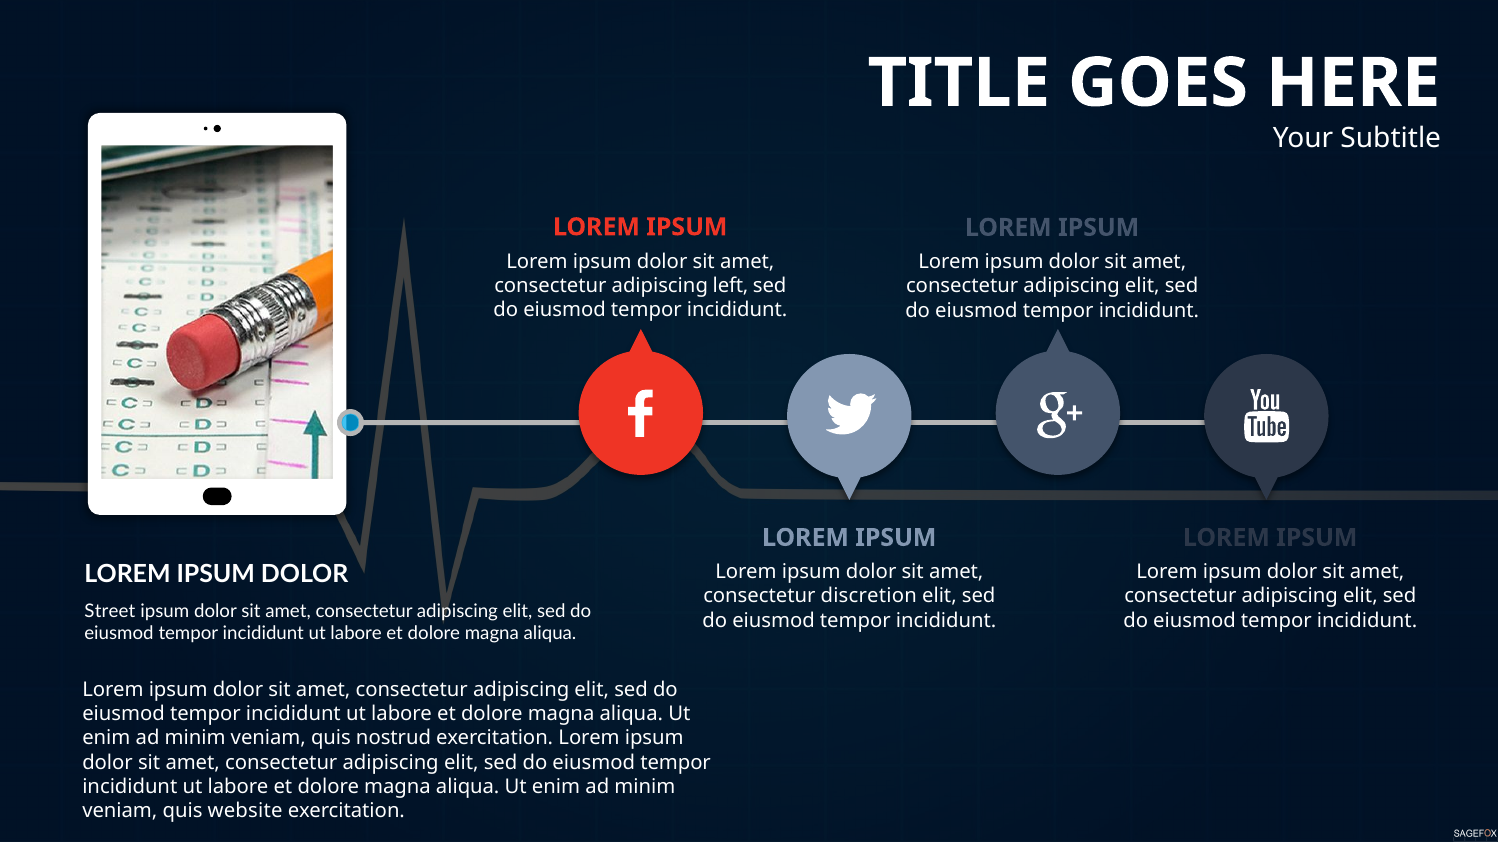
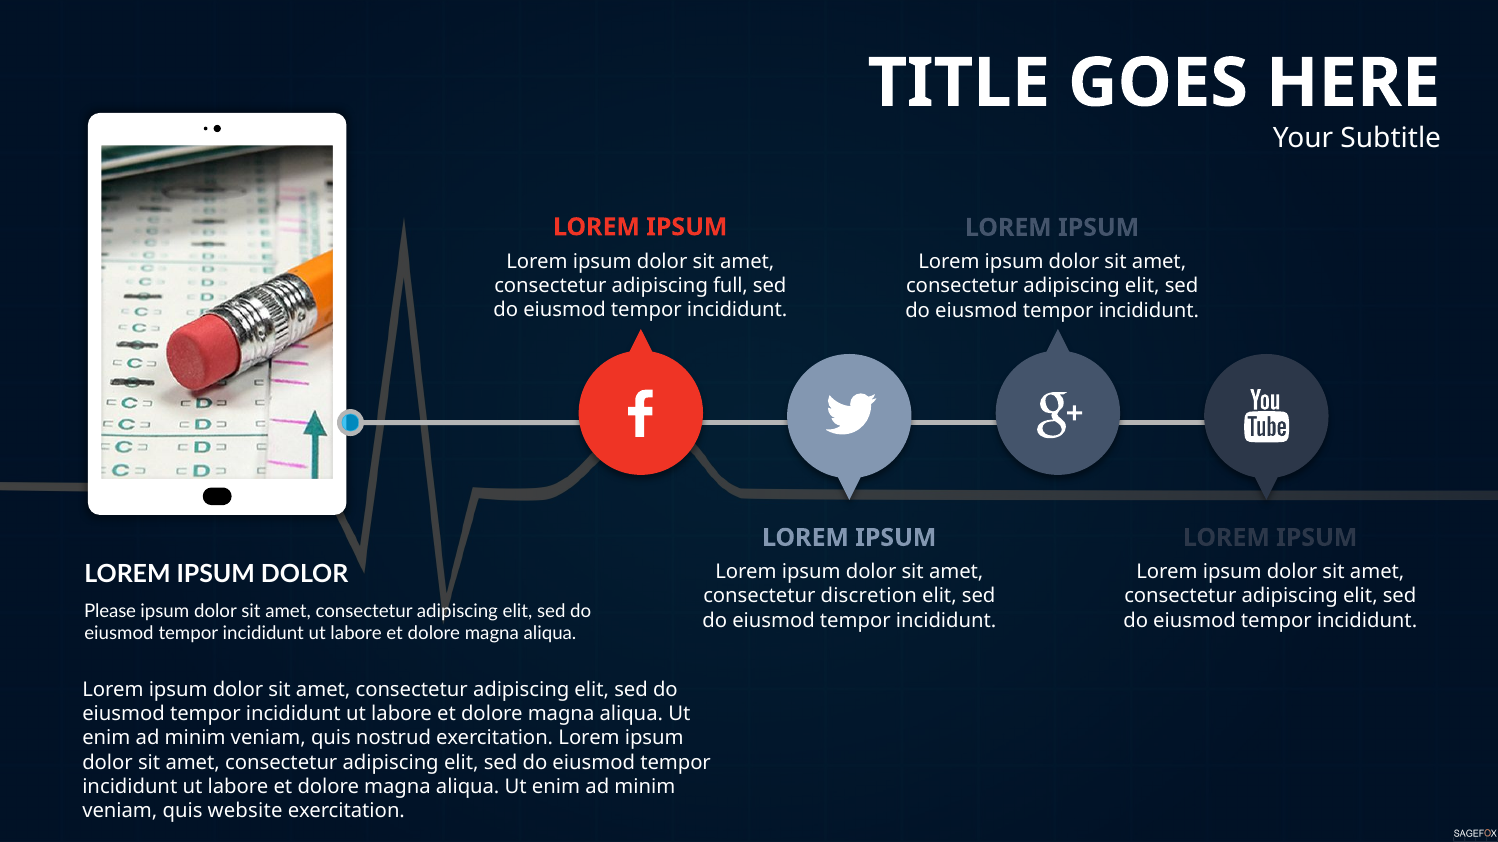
left: left -> full
Street: Street -> Please
